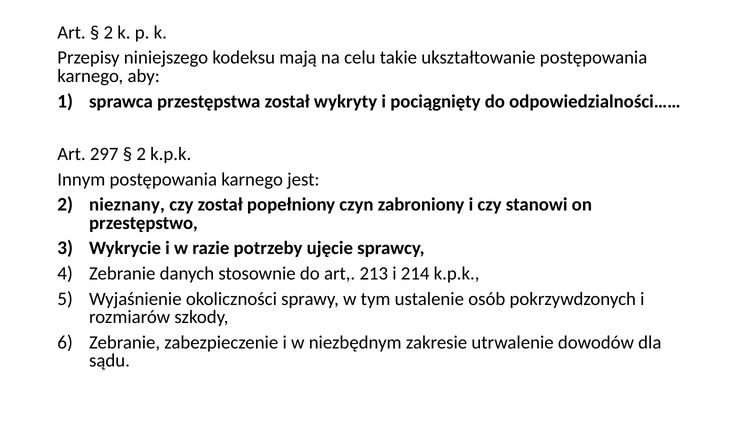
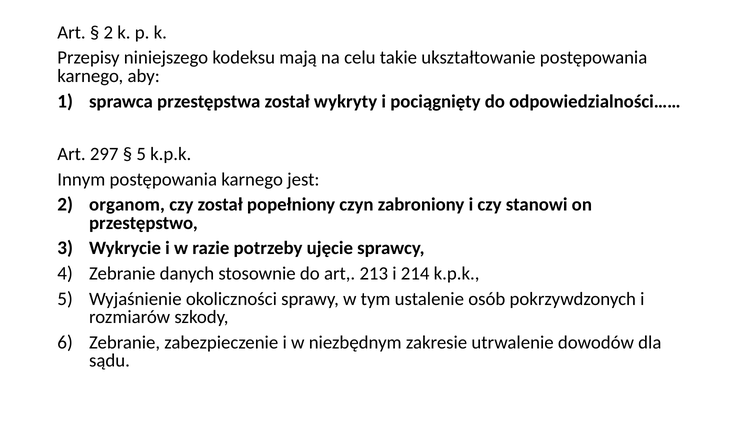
2 at (141, 154): 2 -> 5
nieznany: nieznany -> organom
